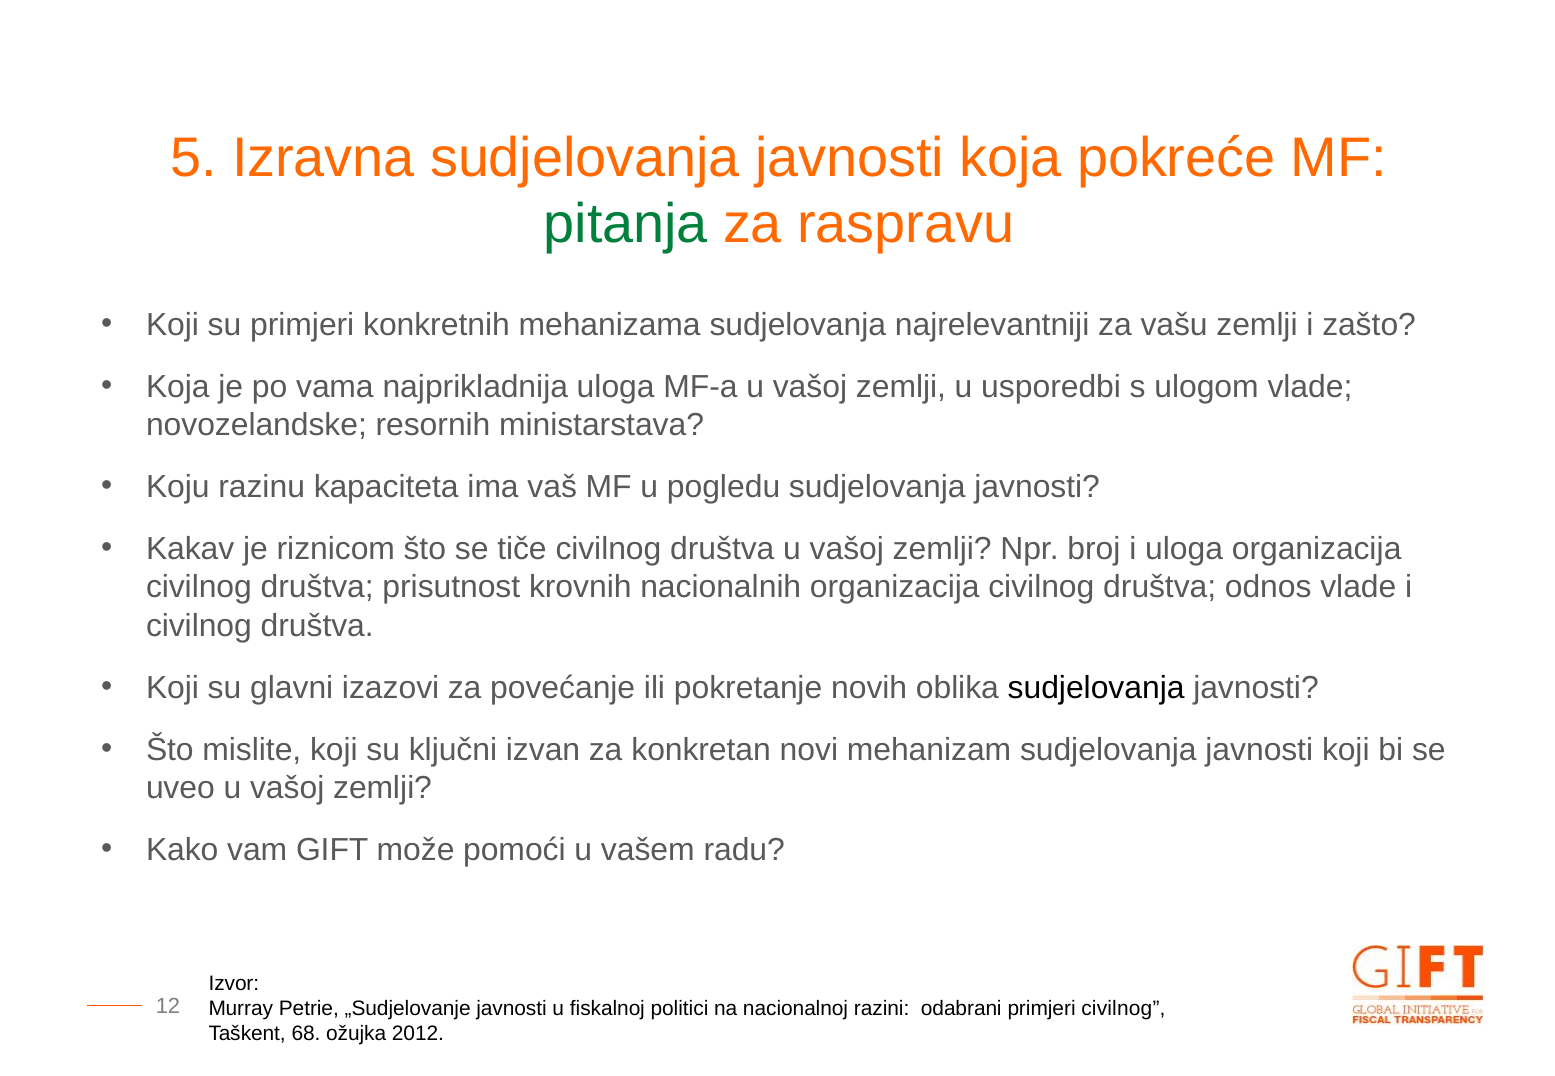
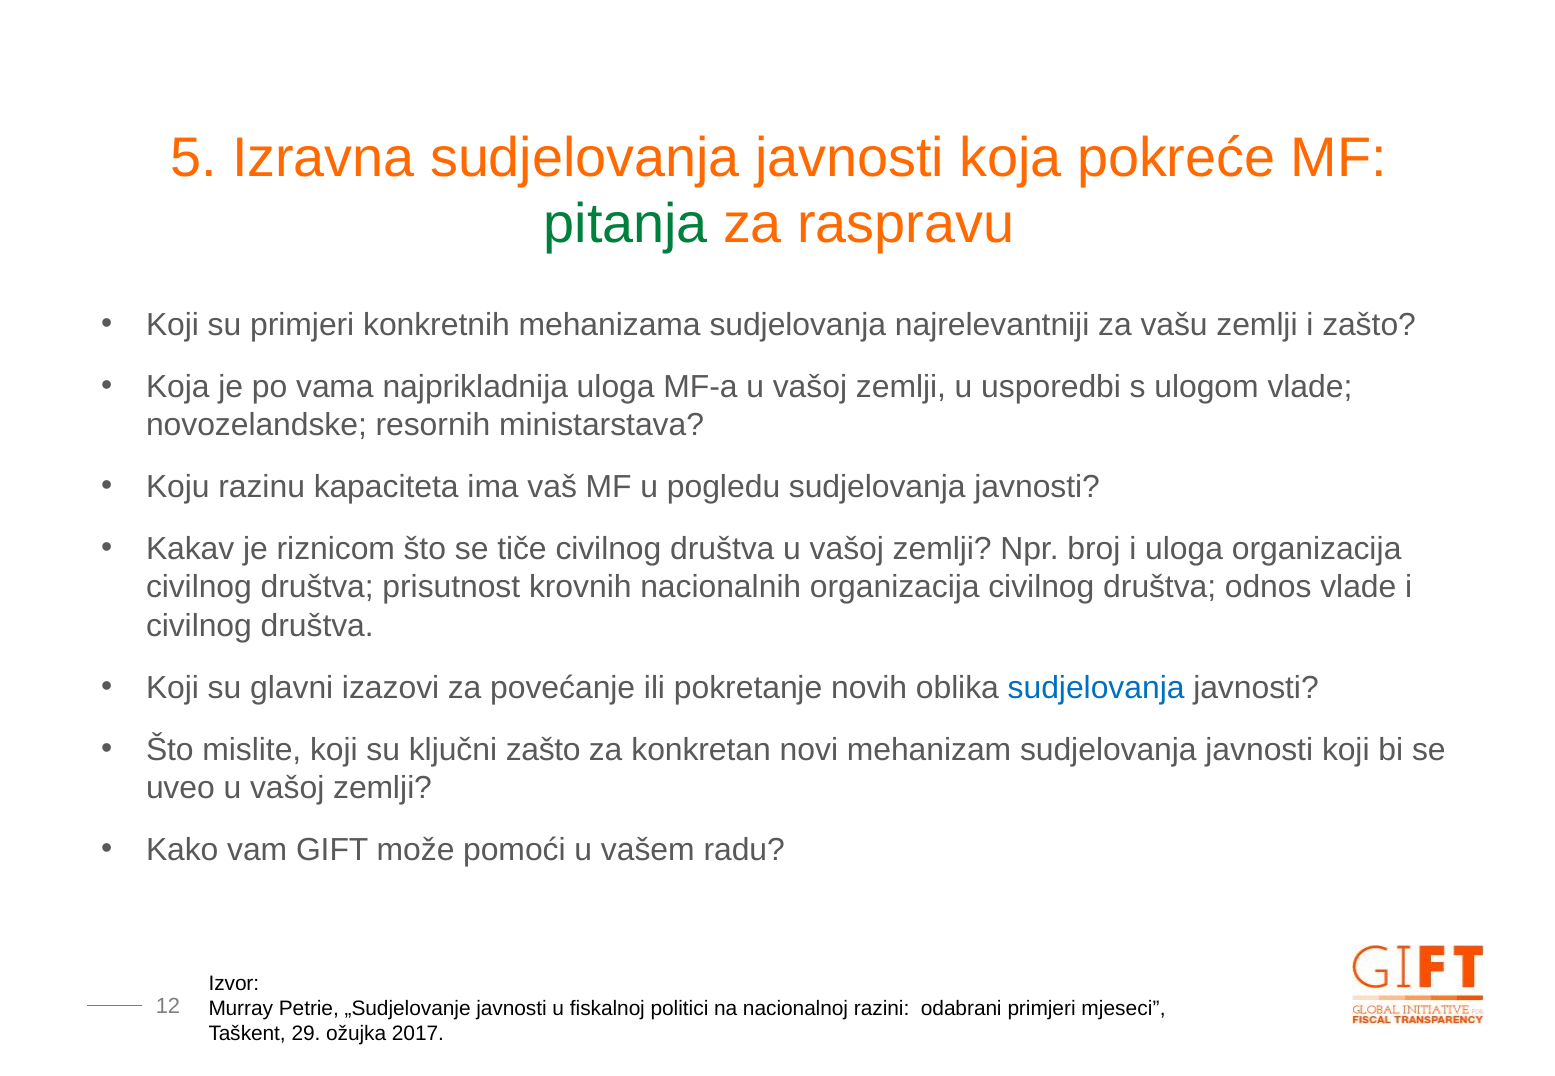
sudjelovanja at (1096, 688) colour: black -> blue
ključni izvan: izvan -> zašto
primjeri civilnog: civilnog -> mjeseci
68: 68 -> 29
2012: 2012 -> 2017
